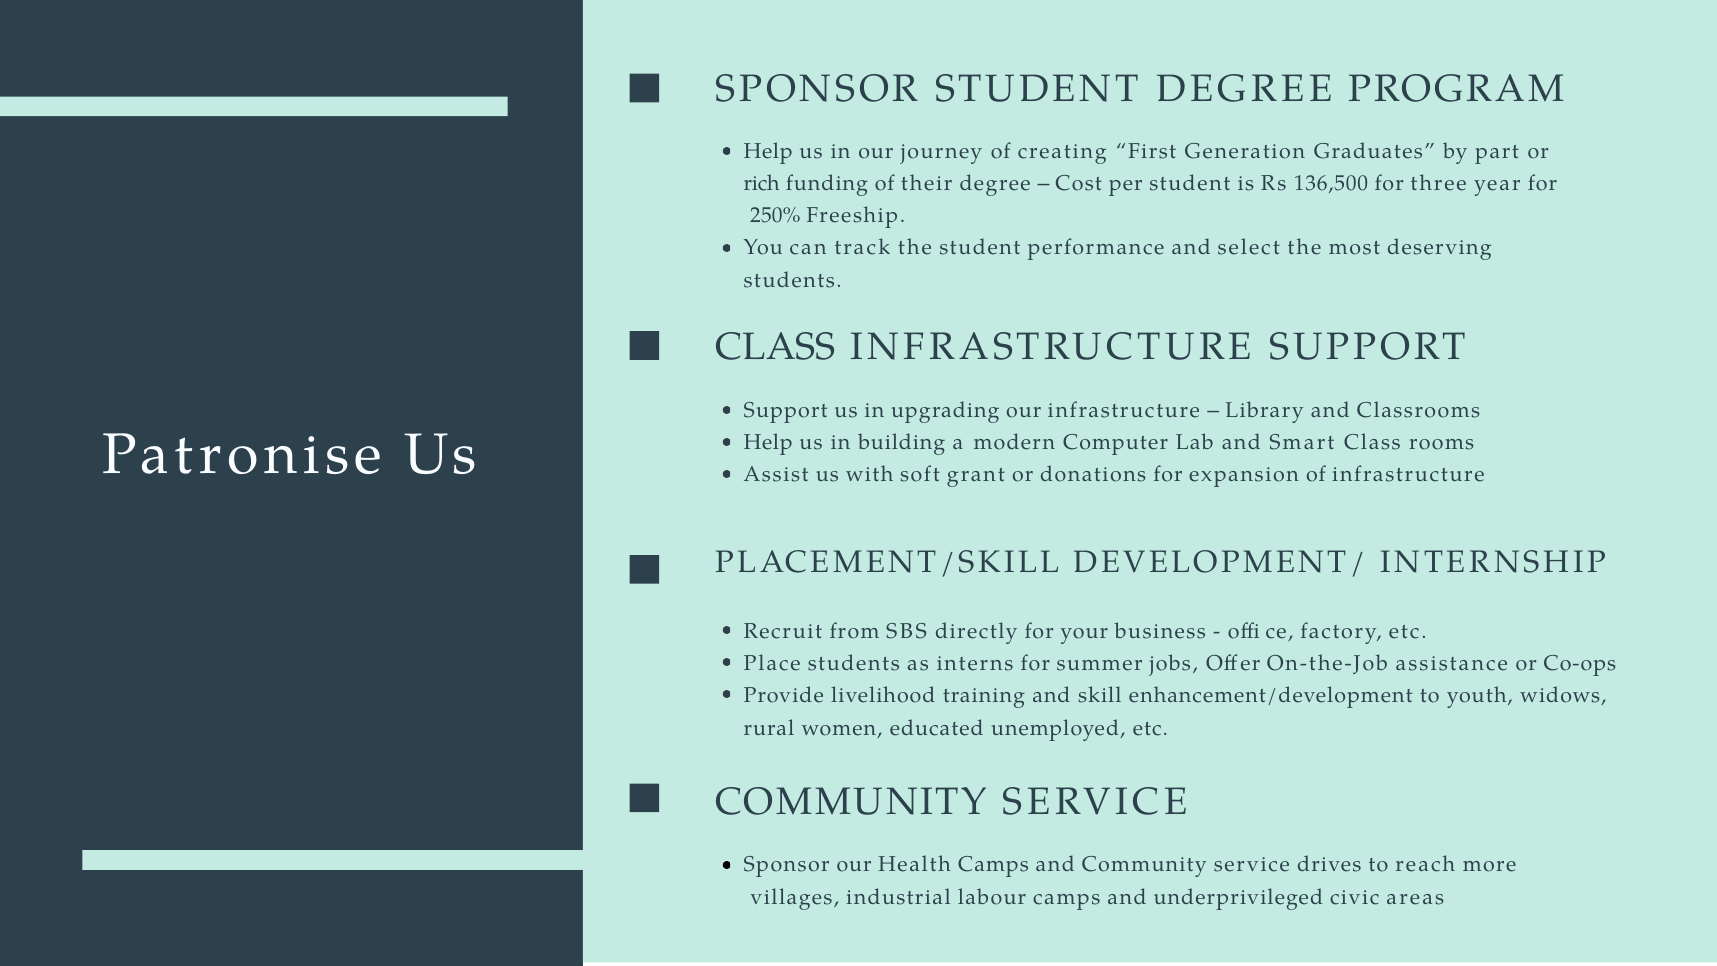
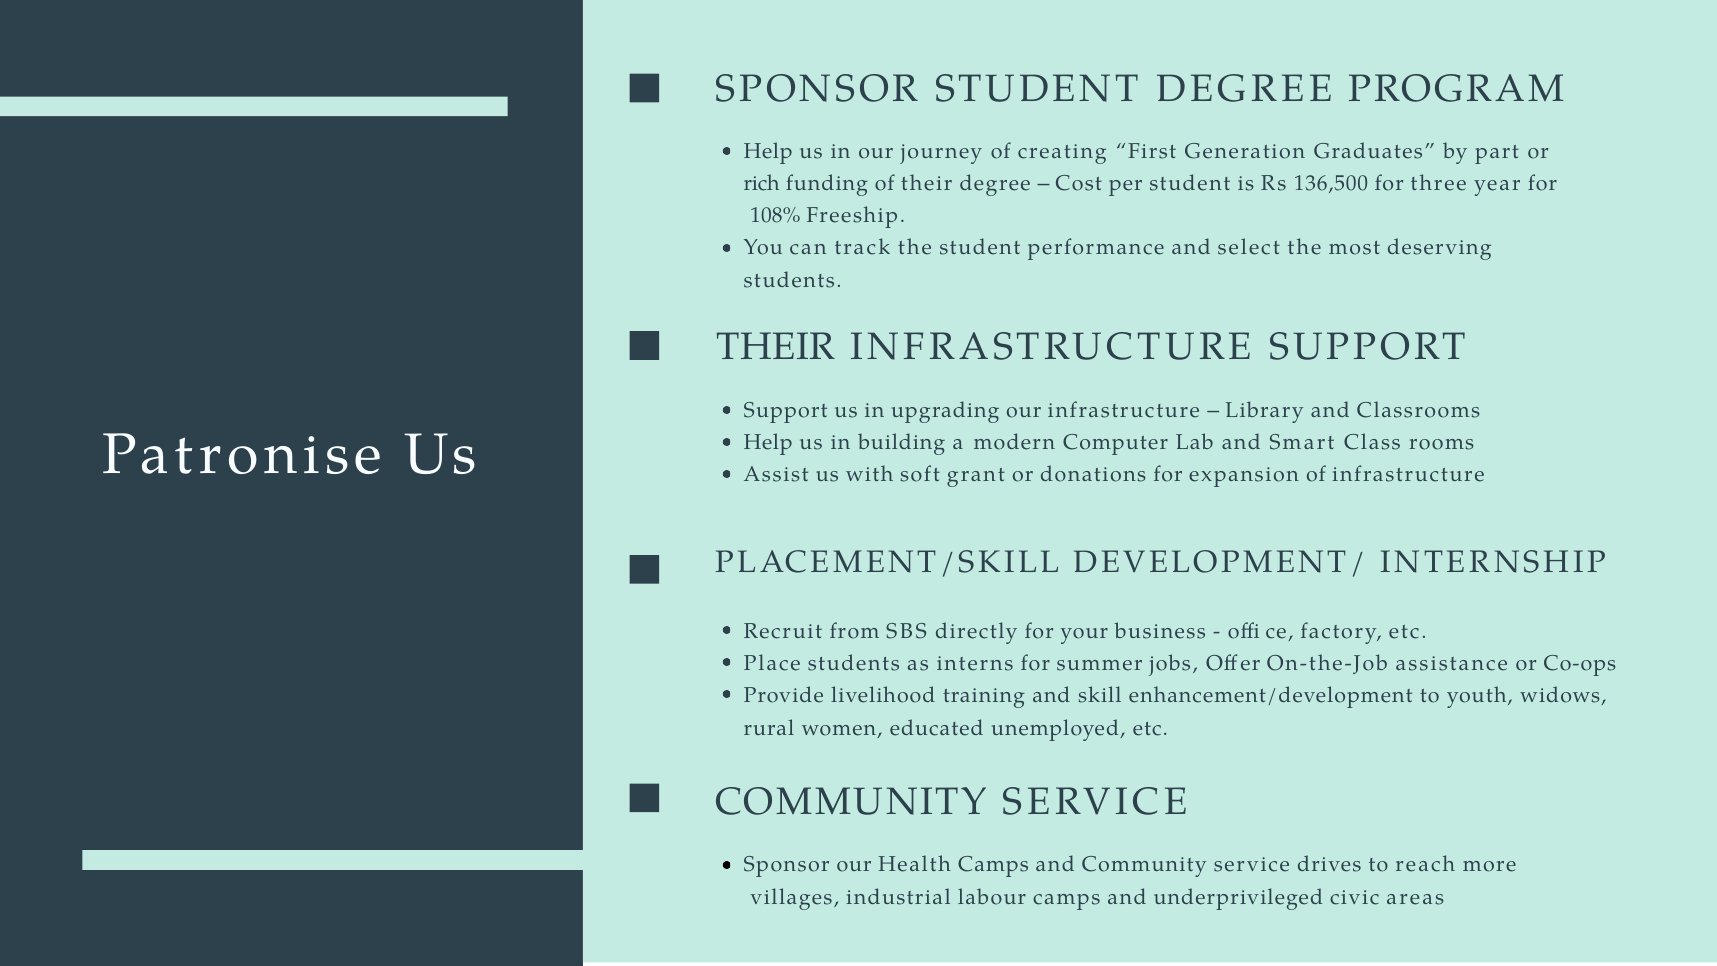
250%: 250% -> 108%
CLASS at (776, 347): CLASS -> THEIR
